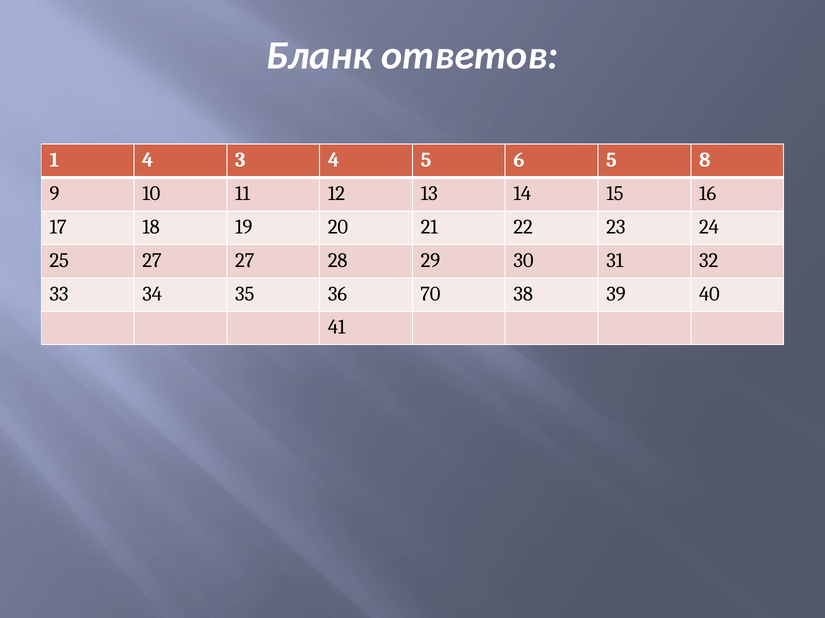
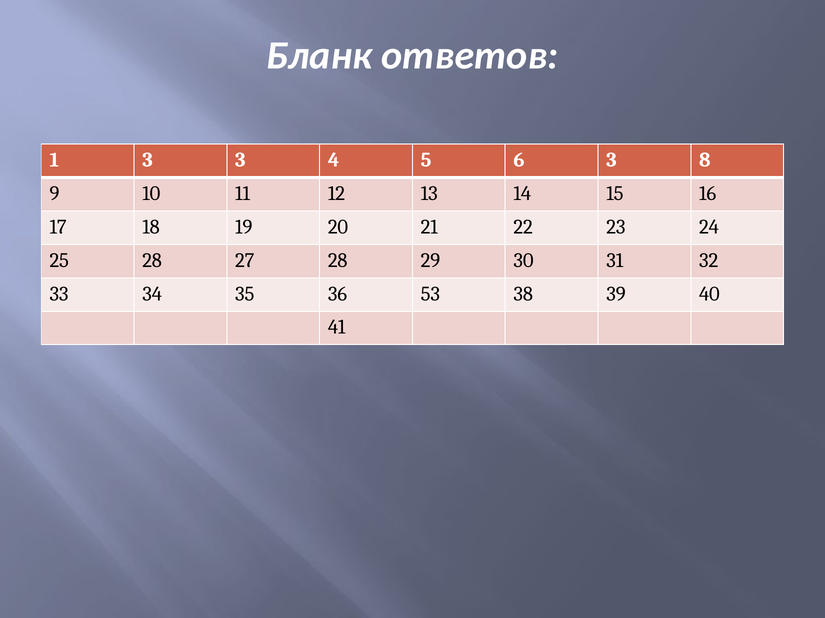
1 4: 4 -> 3
6 5: 5 -> 3
25 27: 27 -> 28
70: 70 -> 53
